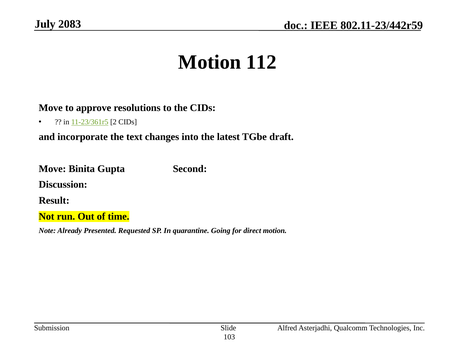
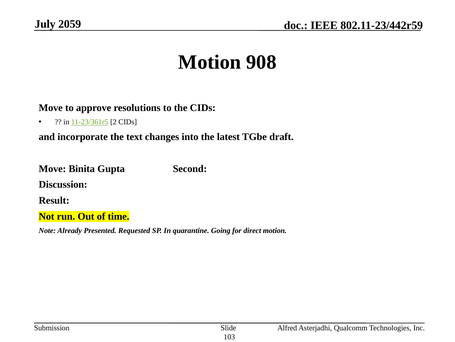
2083: 2083 -> 2059
112: 112 -> 908
